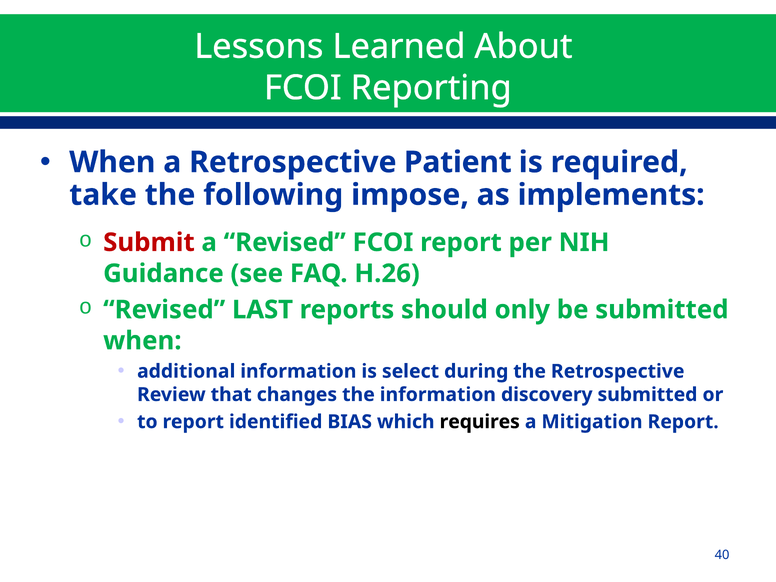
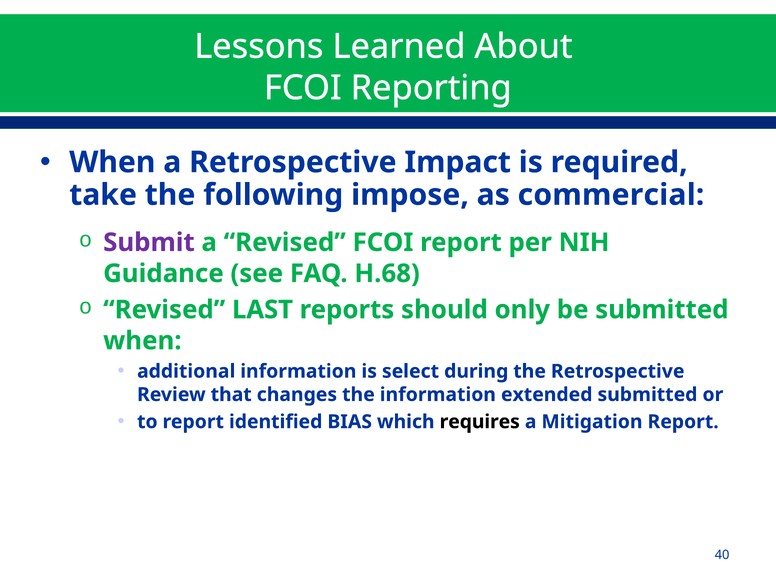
Patient: Patient -> Impact
implements: implements -> commercial
Submit colour: red -> purple
H.26: H.26 -> H.68
discovery: discovery -> extended
